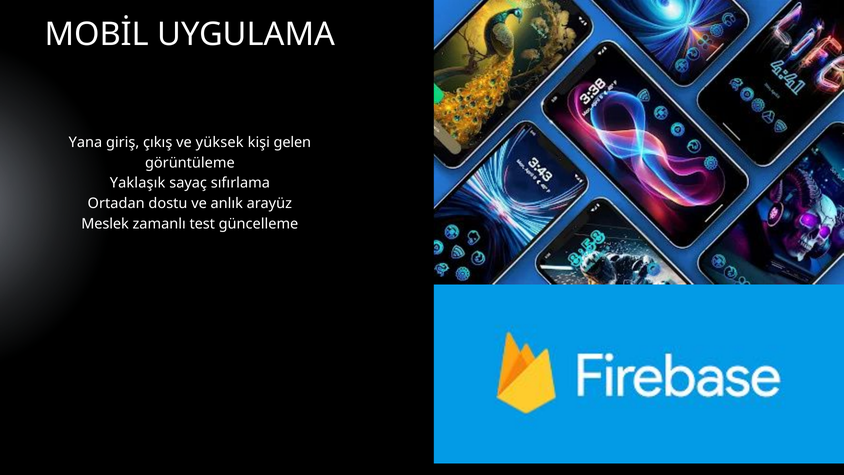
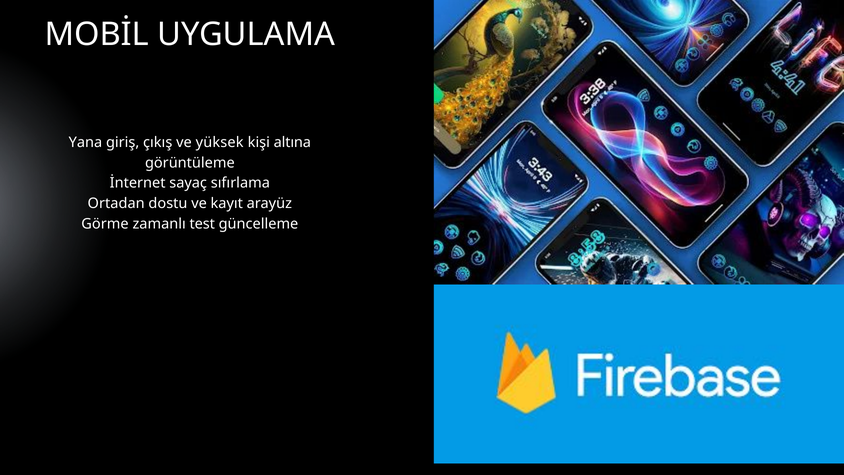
gelen: gelen -> altına
Yaklaşık: Yaklaşık -> İnternet
anlık: anlık -> kayıt
Meslek: Meslek -> Görme
